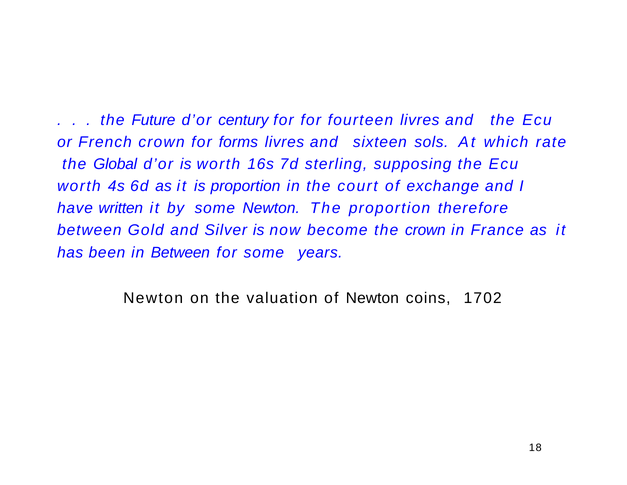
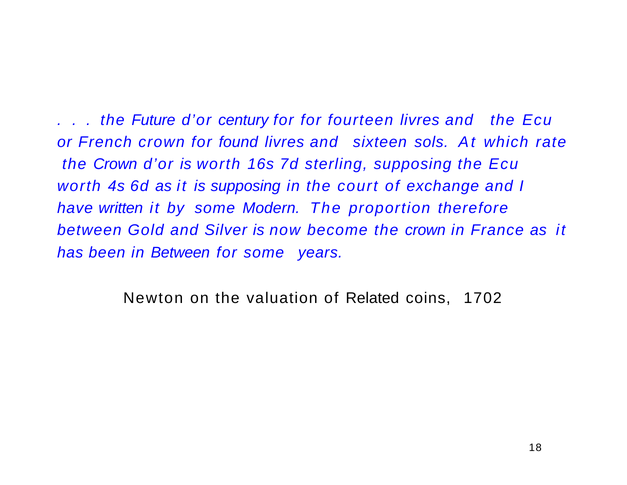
forms: forms -> found
Global at (115, 164): Global -> Crown
is proportion: proportion -> supposing
some Newton: Newton -> Modern
of Newton: Newton -> Related
